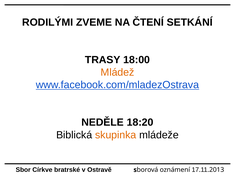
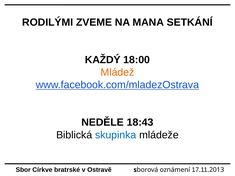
ČTENÍ: ČTENÍ -> MANA
TRASY: TRASY -> KAŽDÝ
18:20: 18:20 -> 18:43
skupinka colour: orange -> blue
